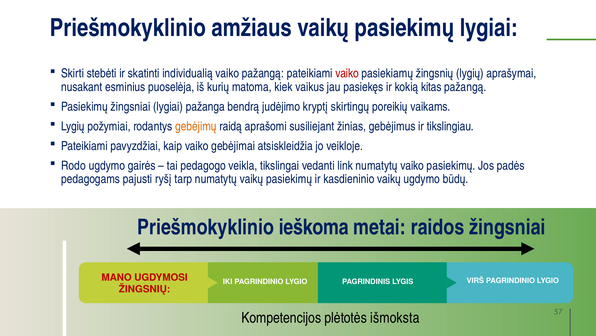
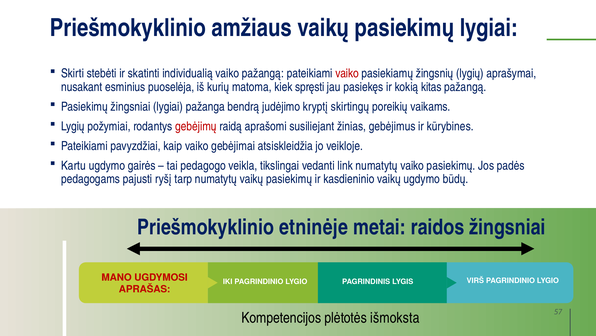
vaikus: vaikus -> spręsti
gebėjimų colour: orange -> red
tikslingiau: tikslingiau -> kūrybines
Rodo: Rodo -> Kartu
ieškoma: ieškoma -> etninėje
ŽINGSNIŲ at (145, 289): ŽINGSNIŲ -> APRAŠAS
